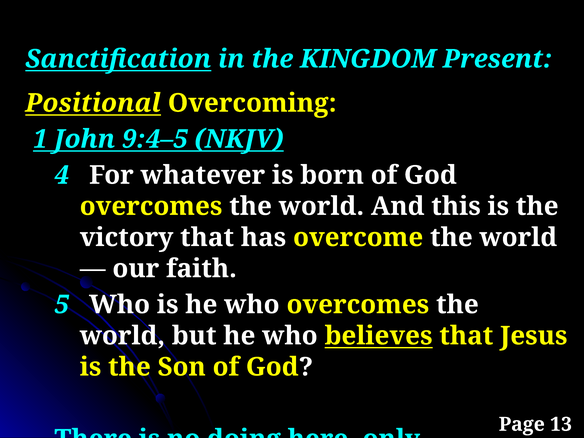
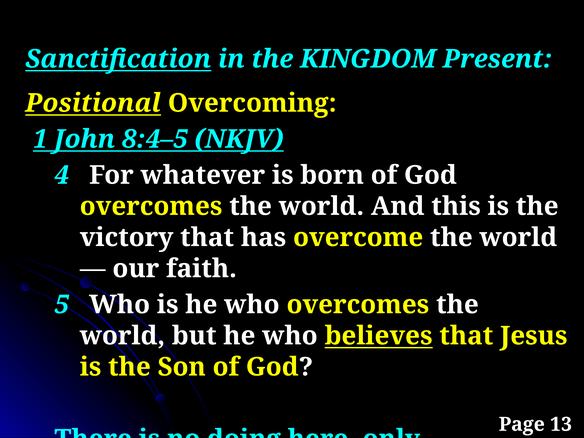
9:4–5: 9:4–5 -> 8:4–5
